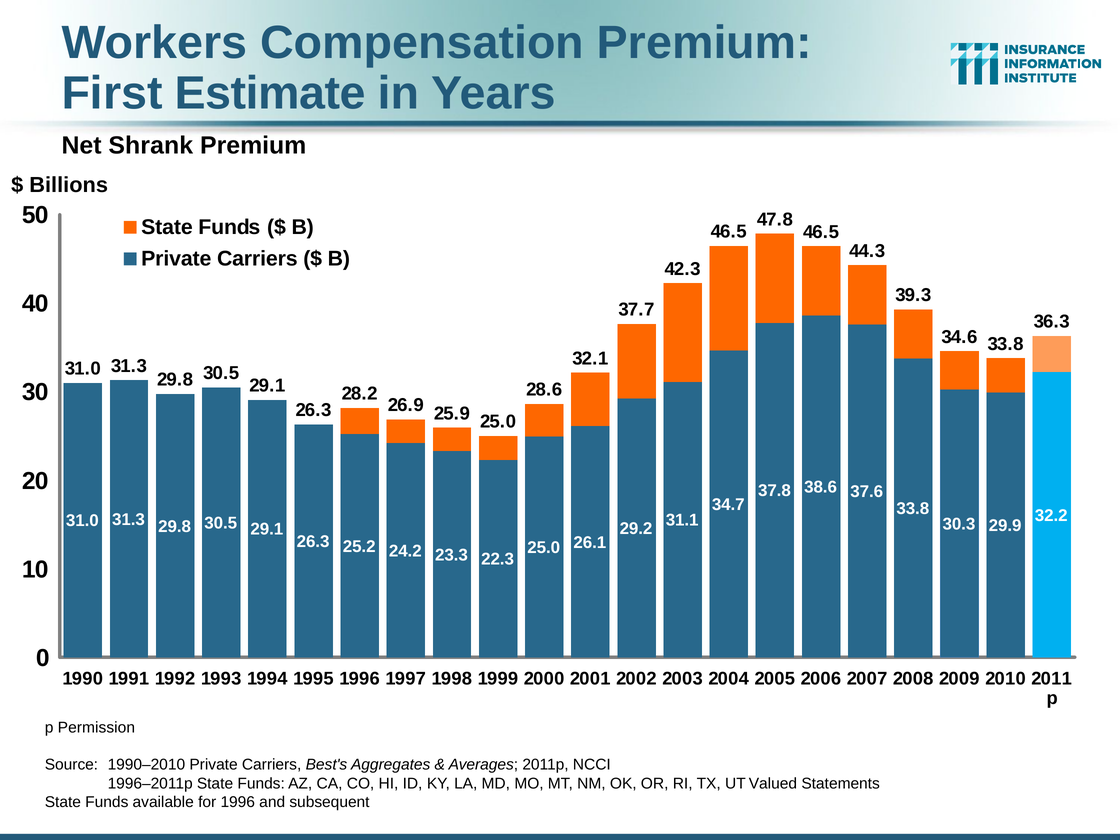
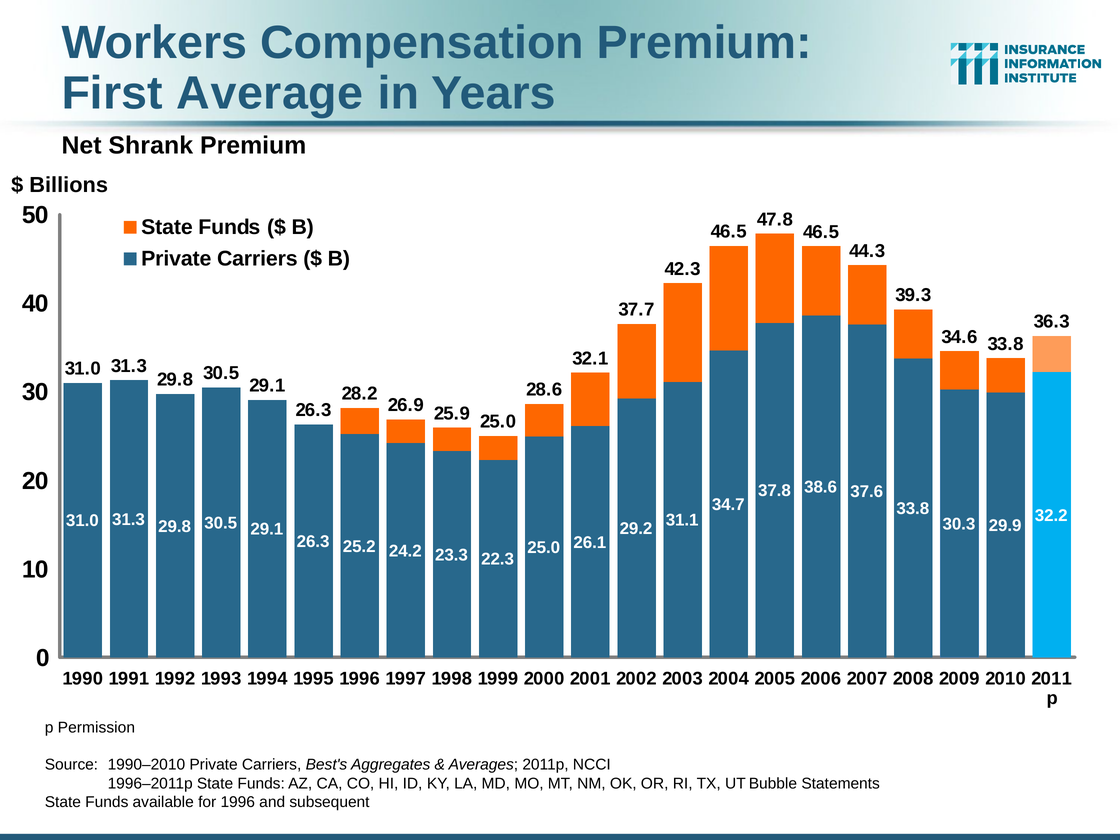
Estimate: Estimate -> Average
Valued: Valued -> Bubble
